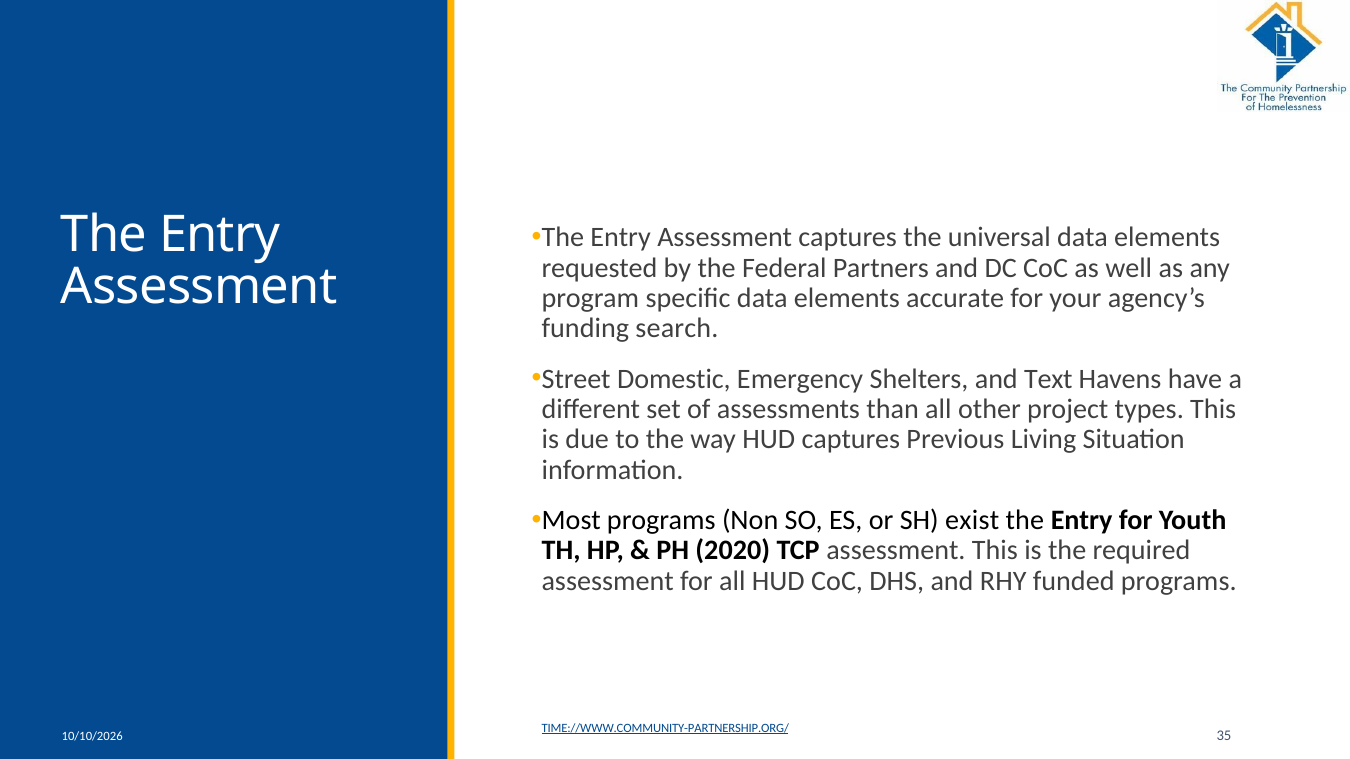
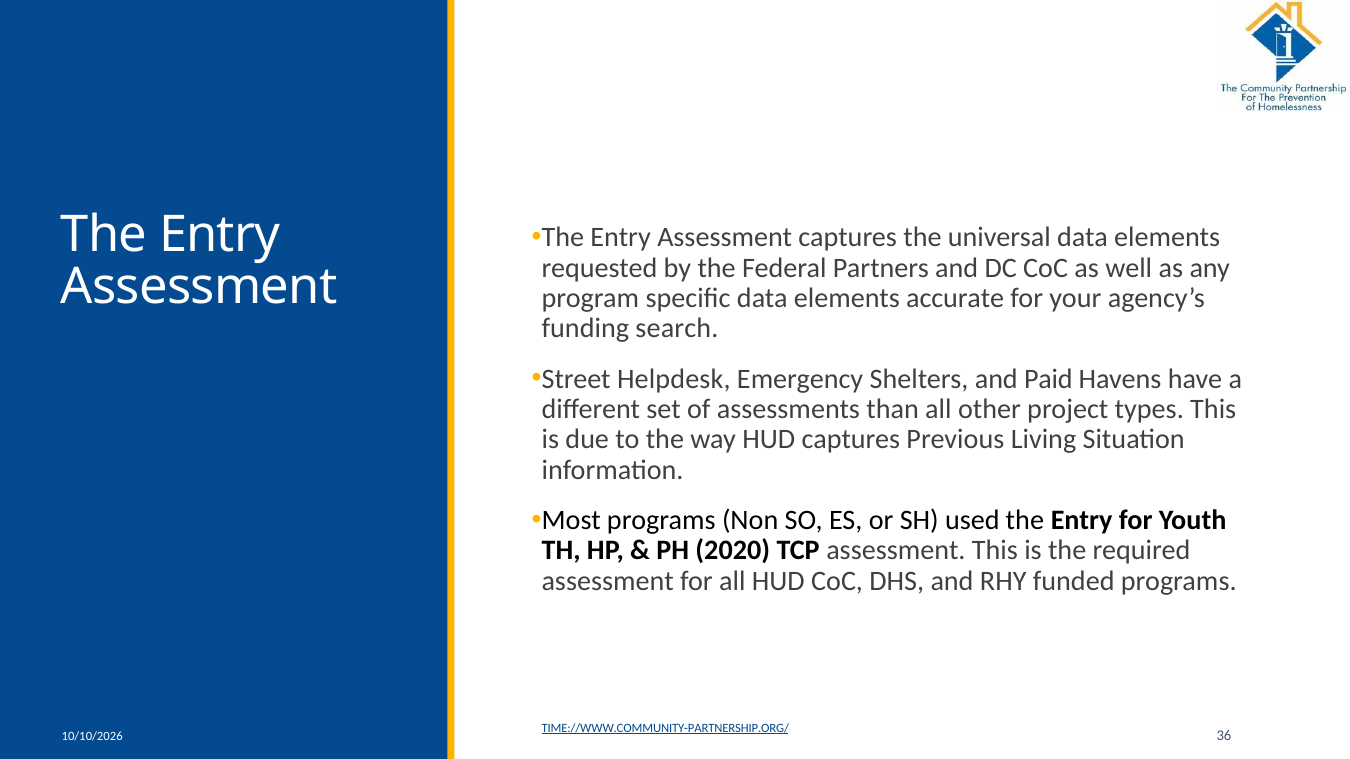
Domestic: Domestic -> Helpdesk
Text: Text -> Paid
exist: exist -> used
35: 35 -> 36
